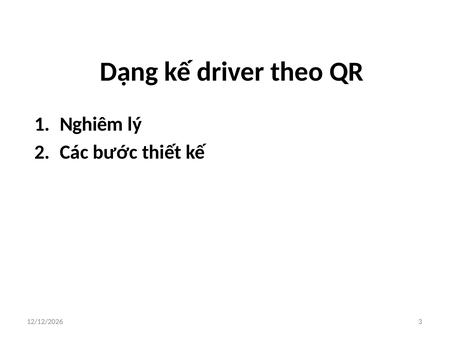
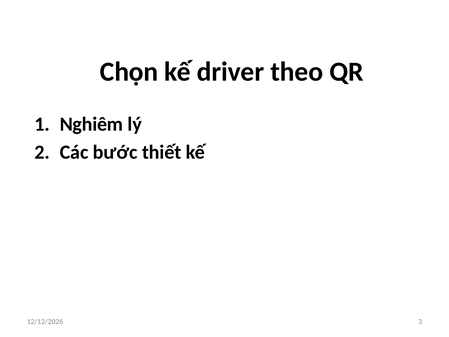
Dạng: Dạng -> Chọn
